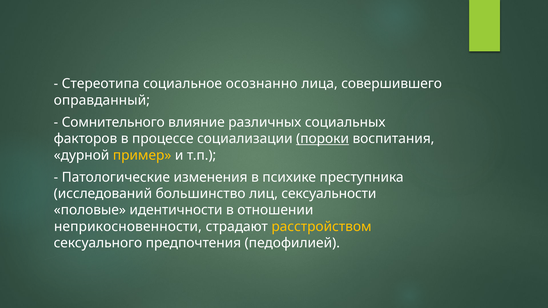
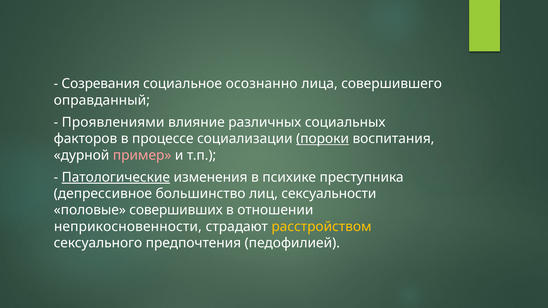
Стереотипа: Стереотипа -> Созревания
Сомнительного: Сомнительного -> Проявлениями
пример colour: yellow -> pink
Патологические underline: none -> present
исследований: исследований -> депрессивное
идентичности: идентичности -> совершивших
